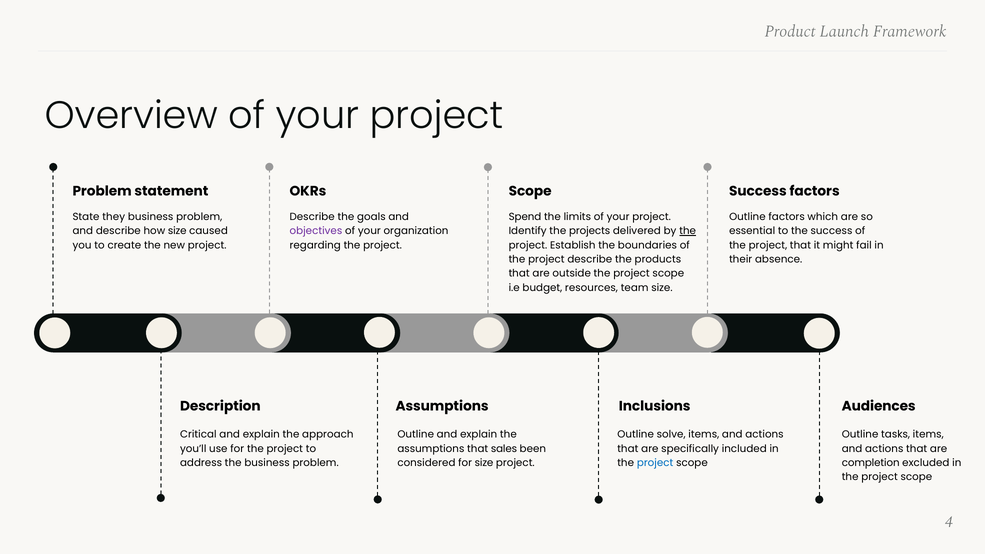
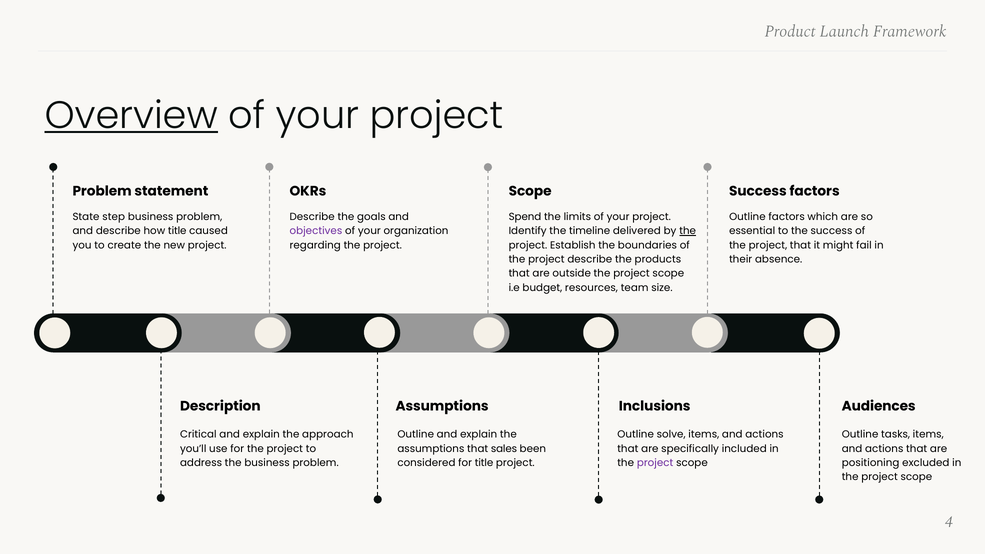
Overview underline: none -> present
they: they -> step
how size: size -> title
projects: projects -> timeline
for size: size -> title
project at (655, 463) colour: blue -> purple
completion: completion -> positioning
